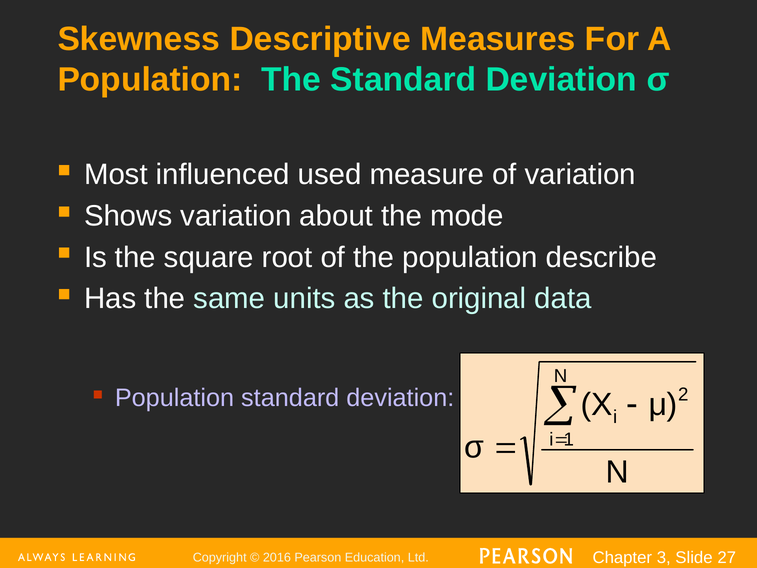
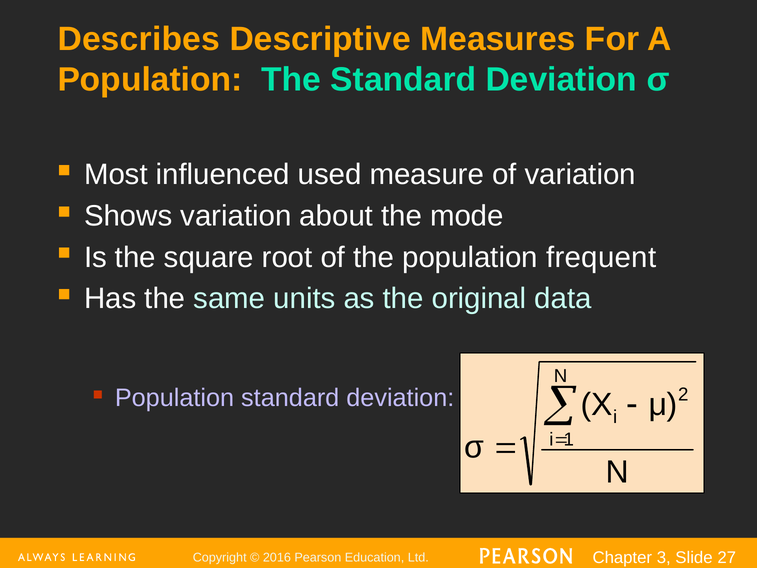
Skewness: Skewness -> Describes
describe: describe -> frequent
